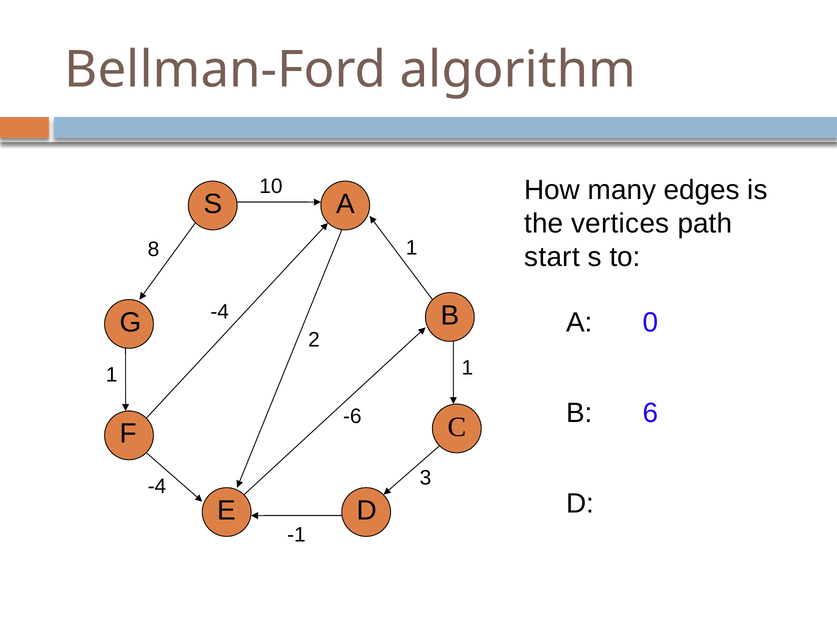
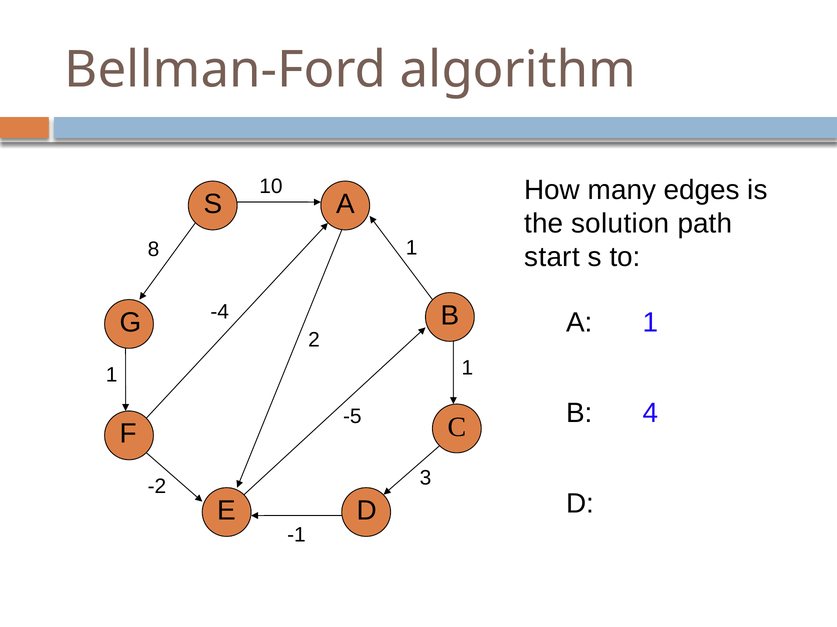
vertices: vertices -> solution
A 0: 0 -> 1
6: 6 -> 4
-6: -6 -> -5
-4 at (157, 487): -4 -> -2
